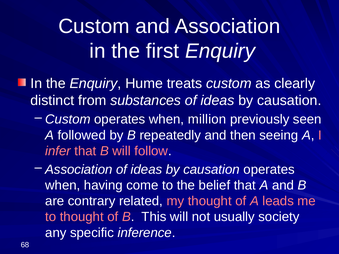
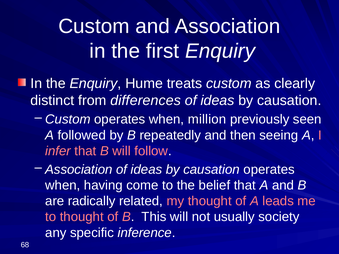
substances: substances -> differences
contrary: contrary -> radically
